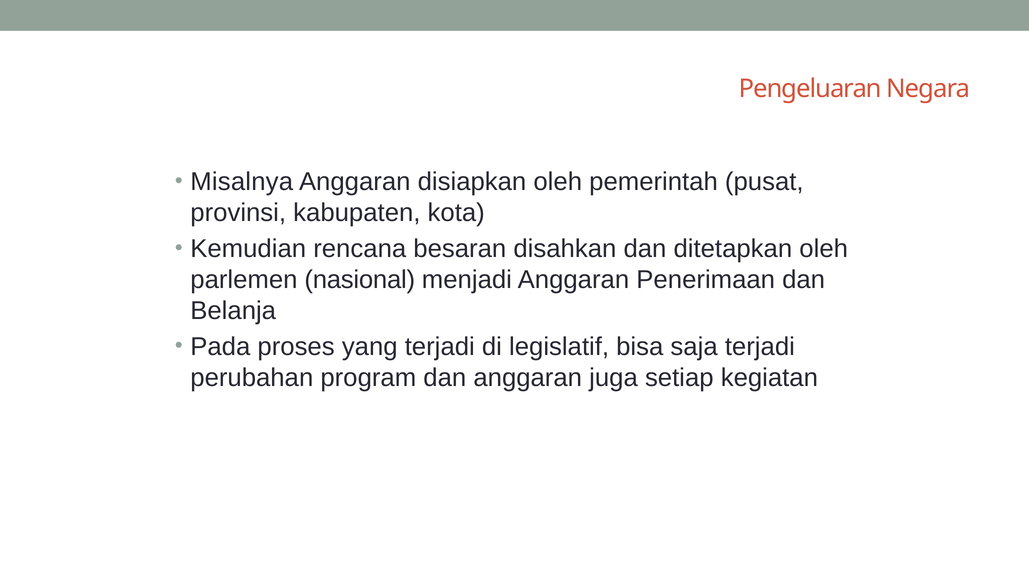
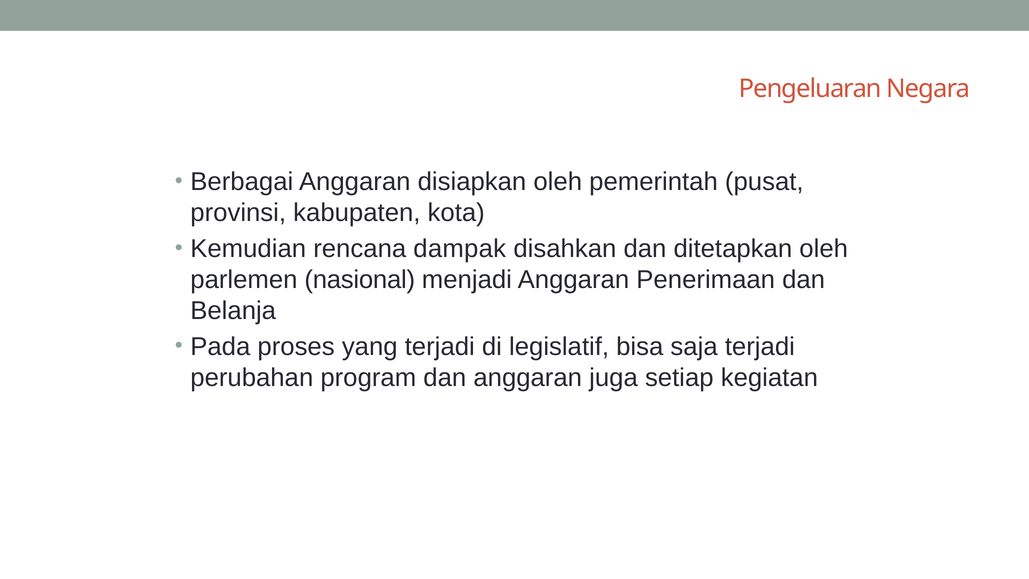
Misalnya: Misalnya -> Berbagai
besaran: besaran -> dampak
